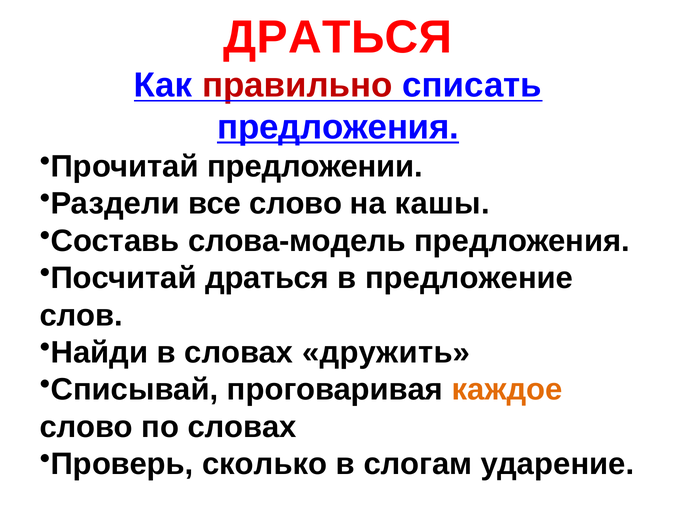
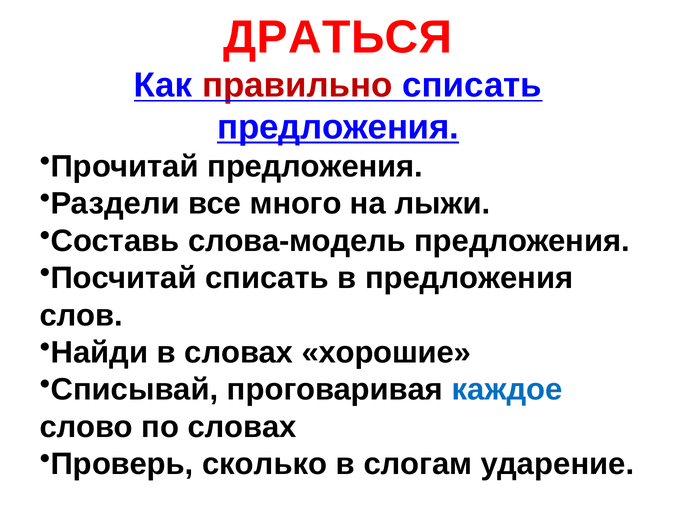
Прочитай предложении: предложении -> предложения
все слово: слово -> много
кашы: кашы -> лыжи
Посчитай драться: драться -> списать
в предложение: предложение -> предложения
дружить: дружить -> хорошие
каждое colour: orange -> blue
